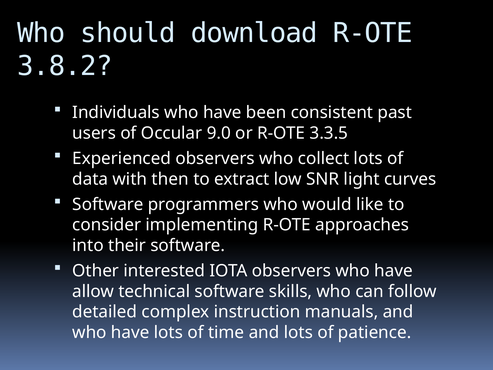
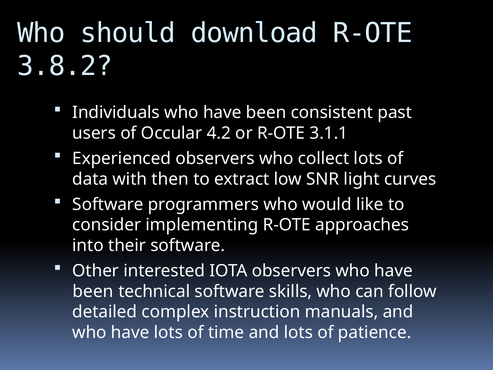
9.0: 9.0 -> 4.2
3.3.5: 3.3.5 -> 3.1.1
allow at (93, 291): allow -> been
